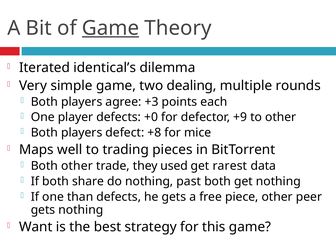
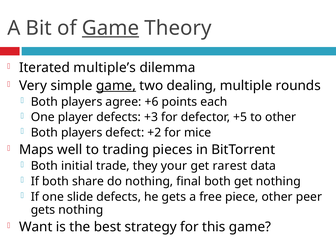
identical’s: identical’s -> multiple’s
game at (116, 86) underline: none -> present
+3: +3 -> +6
+0: +0 -> +3
+9: +9 -> +5
+8: +8 -> +2
Both other: other -> initial
used: used -> your
past: past -> final
than: than -> slide
